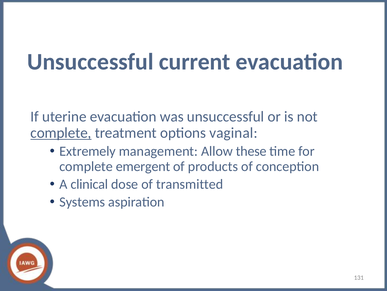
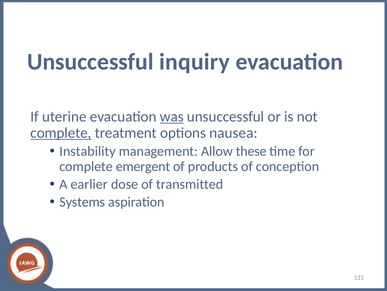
current: current -> inquiry
was underline: none -> present
vaginal: vaginal -> nausea
Extremely: Extremely -> Instability
clinical: clinical -> earlier
